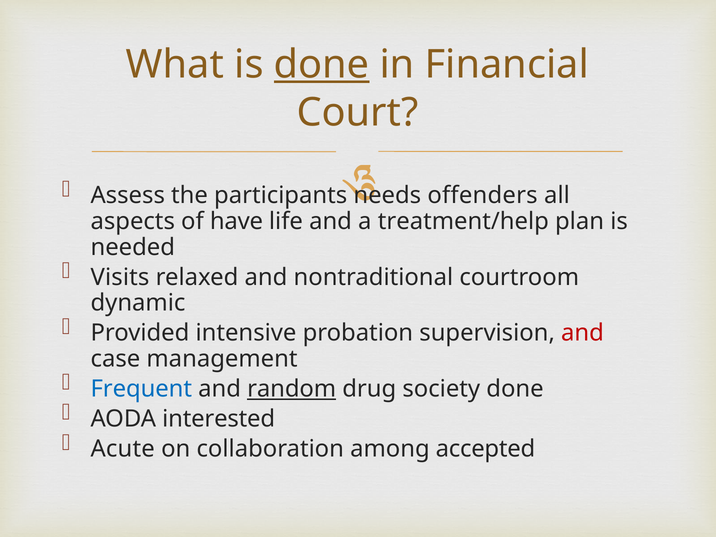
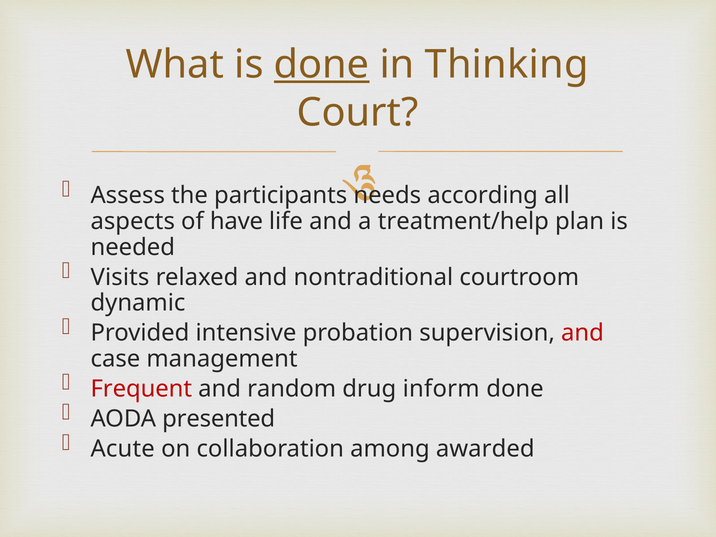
Financial: Financial -> Thinking
offenders: offenders -> according
Frequent colour: blue -> red
random underline: present -> none
society: society -> inform
interested: interested -> presented
accepted: accepted -> awarded
